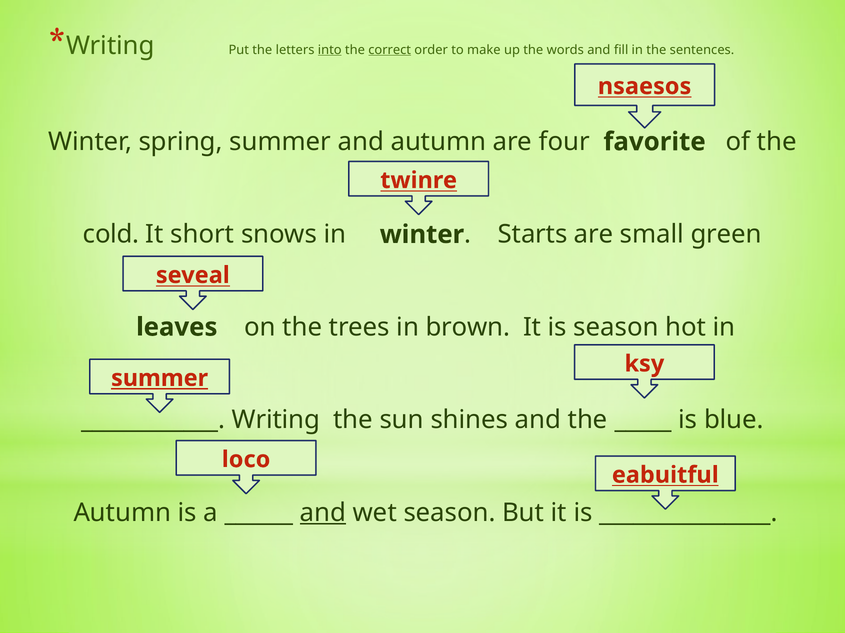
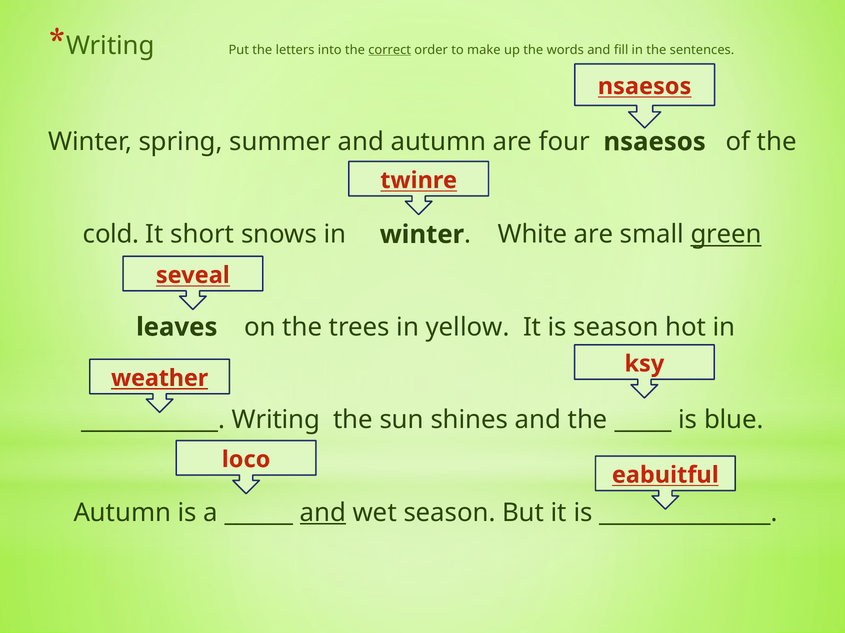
into underline: present -> none
favorite at (655, 142): favorite -> nsaesos
Starts: Starts -> White
green underline: none -> present
brown: brown -> yellow
summer at (160, 379): summer -> weather
